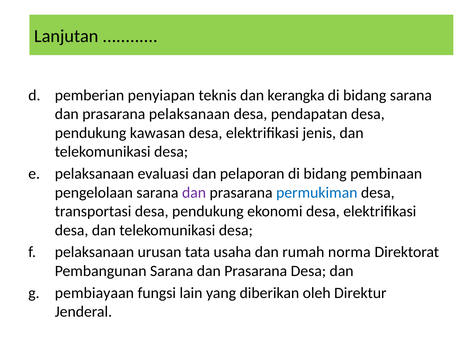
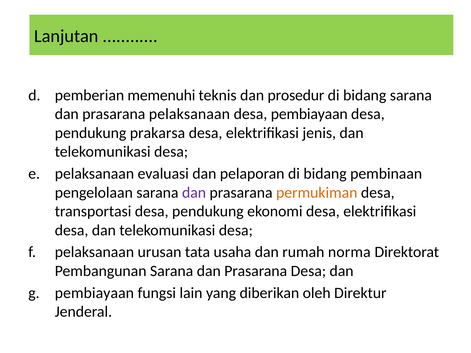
penyiapan: penyiapan -> memenuhi
kerangka: kerangka -> prosedur
desa pendapatan: pendapatan -> pembiayaan
kawasan: kawasan -> prakarsa
permukiman colour: blue -> orange
